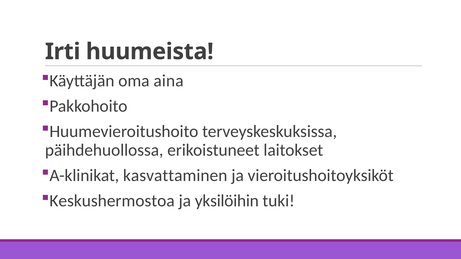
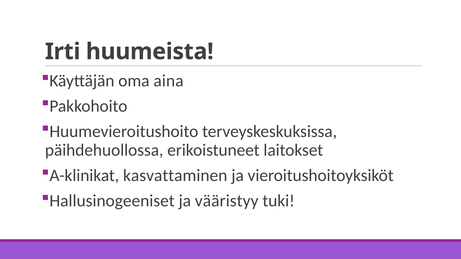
Keskushermostoa: Keskushermostoa -> Hallusinogeeniset
yksilöihin: yksilöihin -> vääristyy
